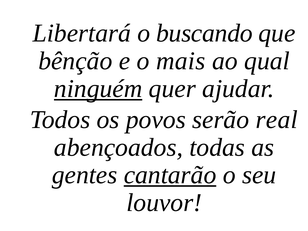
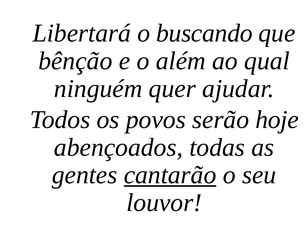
mais: mais -> além
ninguém underline: present -> none
real: real -> hoje
